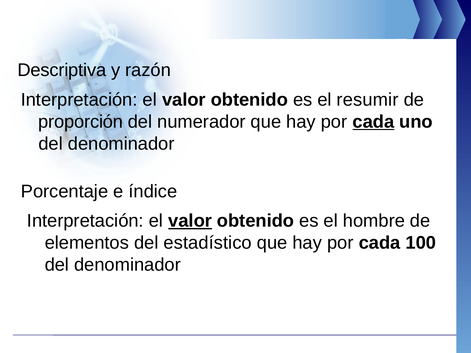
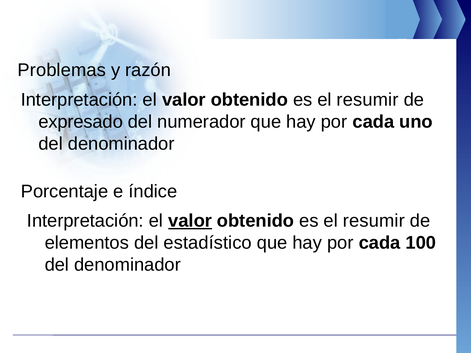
Descriptiva: Descriptiva -> Problemas
proporción: proporción -> expresado
cada at (373, 122) underline: present -> none
hombre at (374, 221): hombre -> resumir
